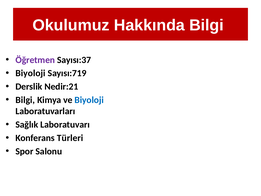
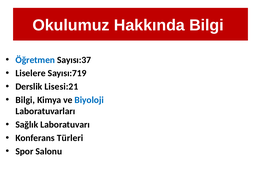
Öğretmen colour: purple -> blue
Biyoloji at (30, 73): Biyoloji -> Liselere
Nedir:21: Nedir:21 -> Lisesi:21
